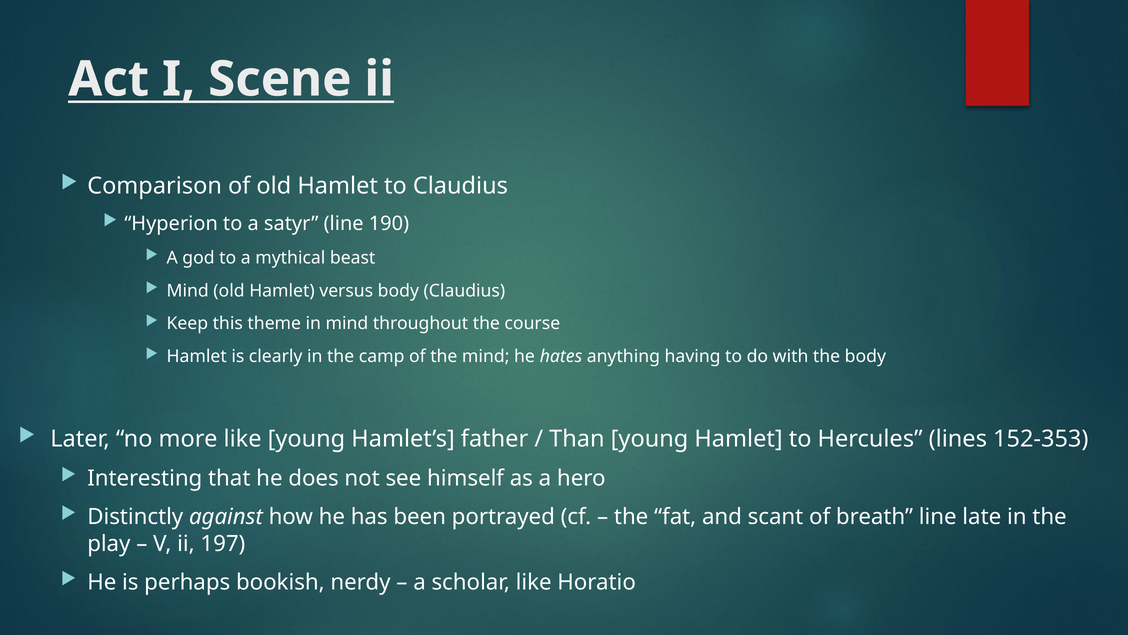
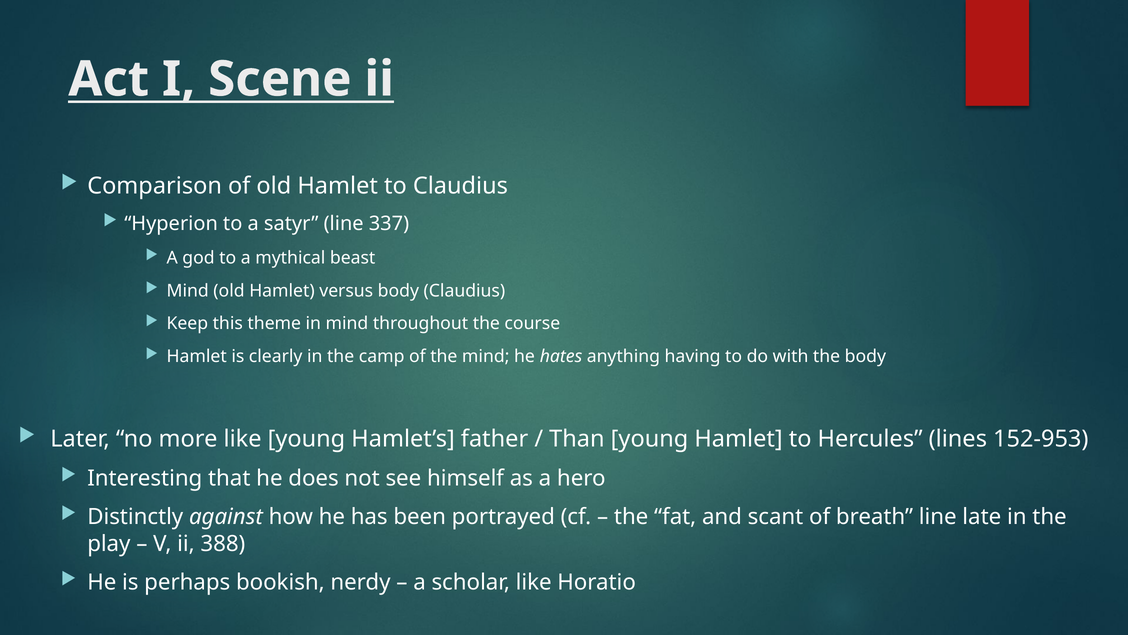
190: 190 -> 337
152-353: 152-353 -> 152-953
197: 197 -> 388
